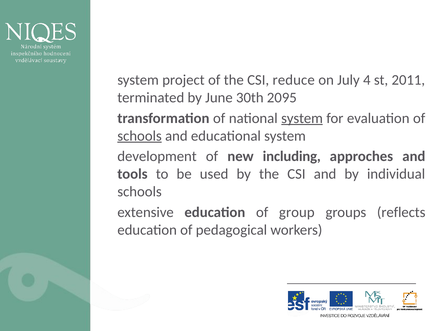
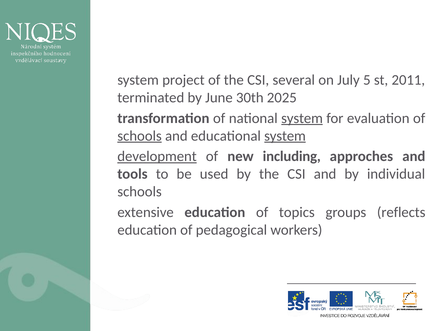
reduce: reduce -> several
4: 4 -> 5
2095: 2095 -> 2025
system at (285, 136) underline: none -> present
development underline: none -> present
group: group -> topics
